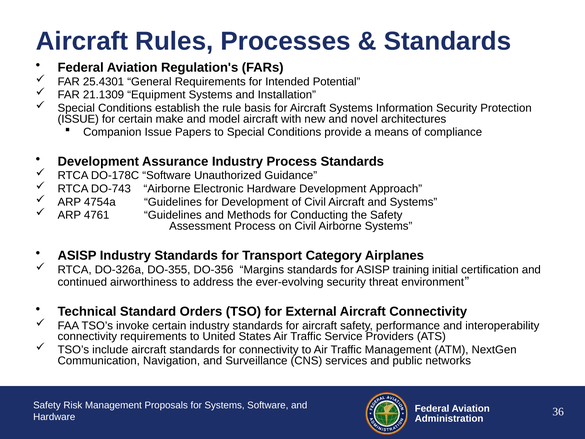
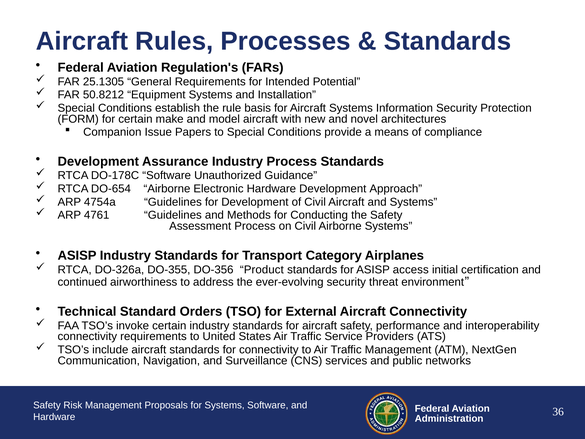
25.4301: 25.4301 -> 25.1305
21.1309: 21.1309 -> 50.8212
ISSUE at (78, 119): ISSUE -> FORM
DO-743: DO-743 -> DO-654
Margins: Margins -> Product
training: training -> access
